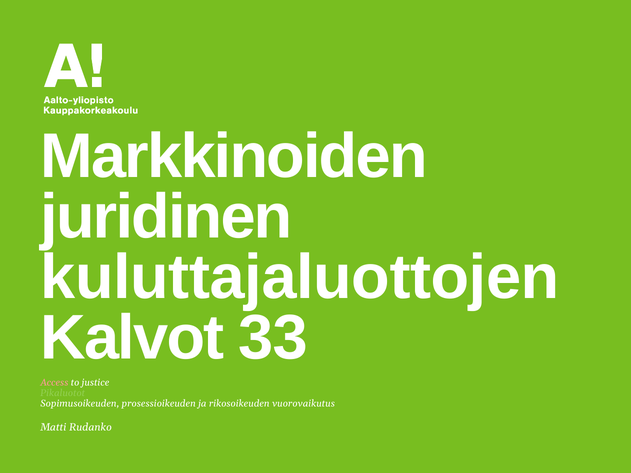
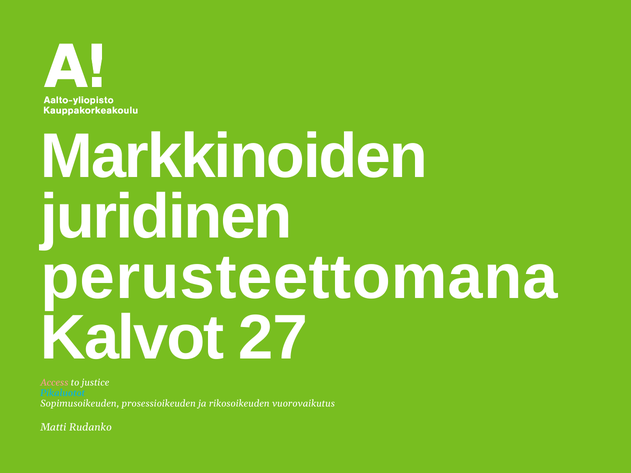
kuluttajaluottojen: kuluttajaluottojen -> perusteettomana
33: 33 -> 27
Pikaluotot colour: light green -> light blue
